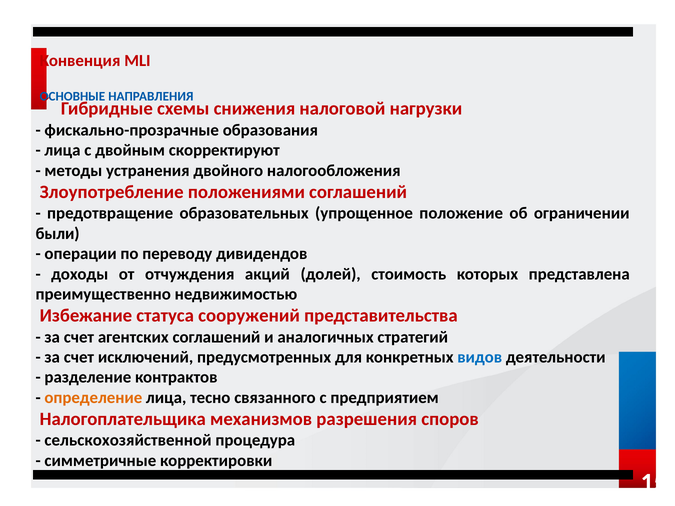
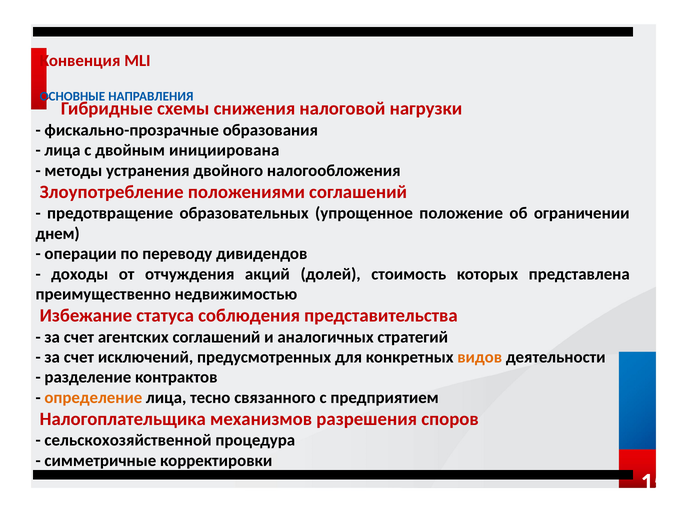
скорректируют: скорректируют -> инициирована
были: были -> днем
сооружений: сооружений -> соблюдения
видов colour: blue -> orange
